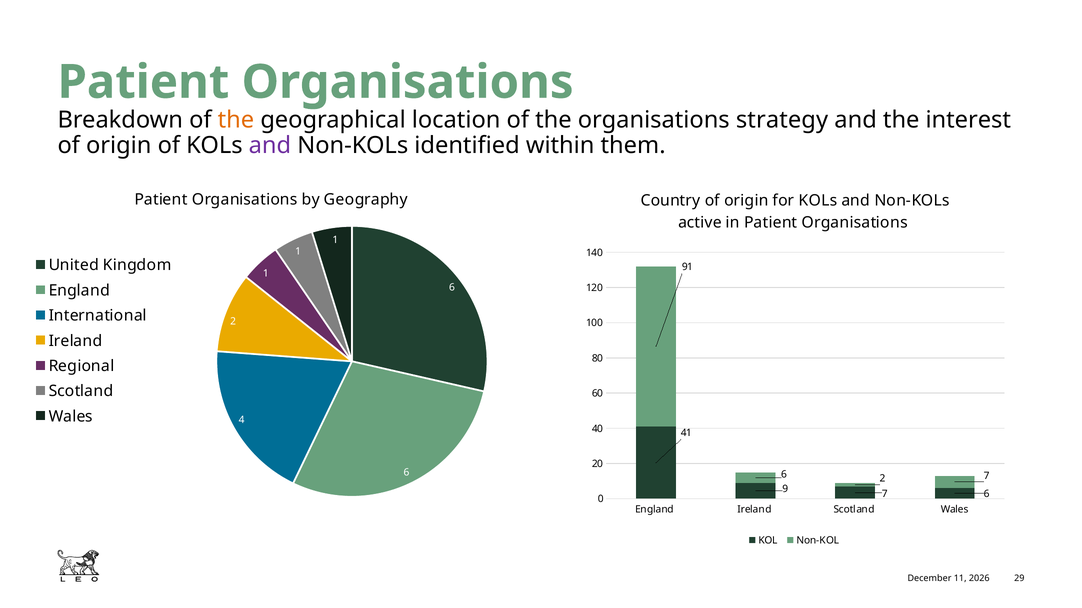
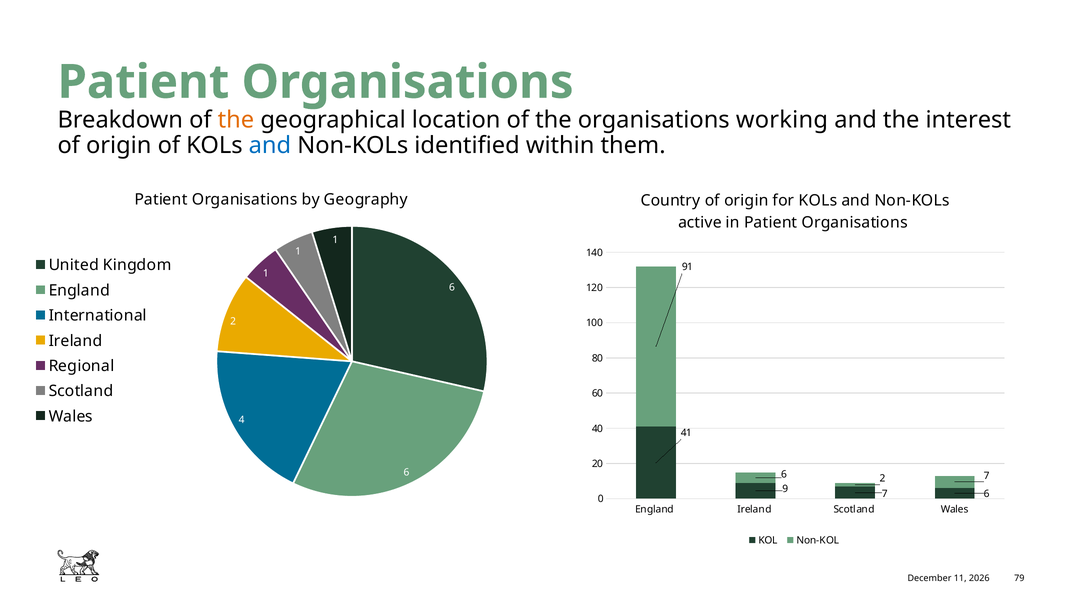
strategy: strategy -> working
and at (270, 146) colour: purple -> blue
29: 29 -> 79
